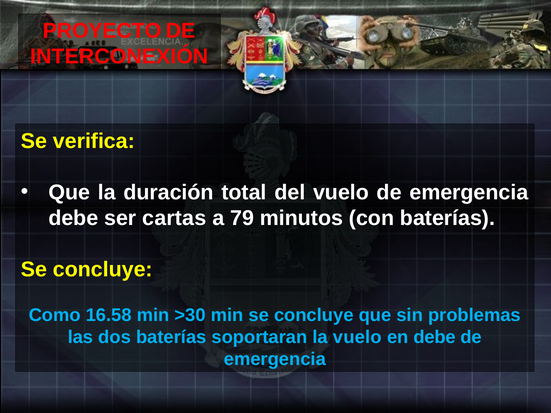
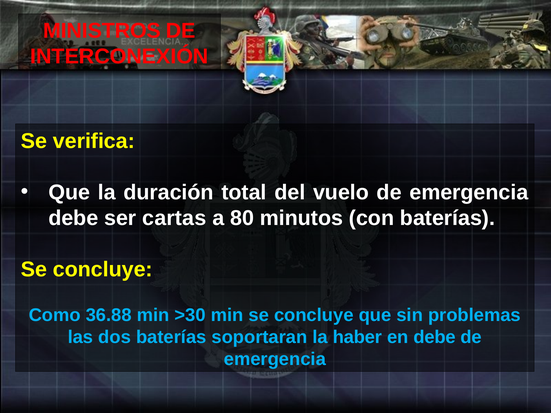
PROYECTO: PROYECTO -> MINISTROS
79: 79 -> 80
16.58: 16.58 -> 36.88
la vuelo: vuelo -> haber
